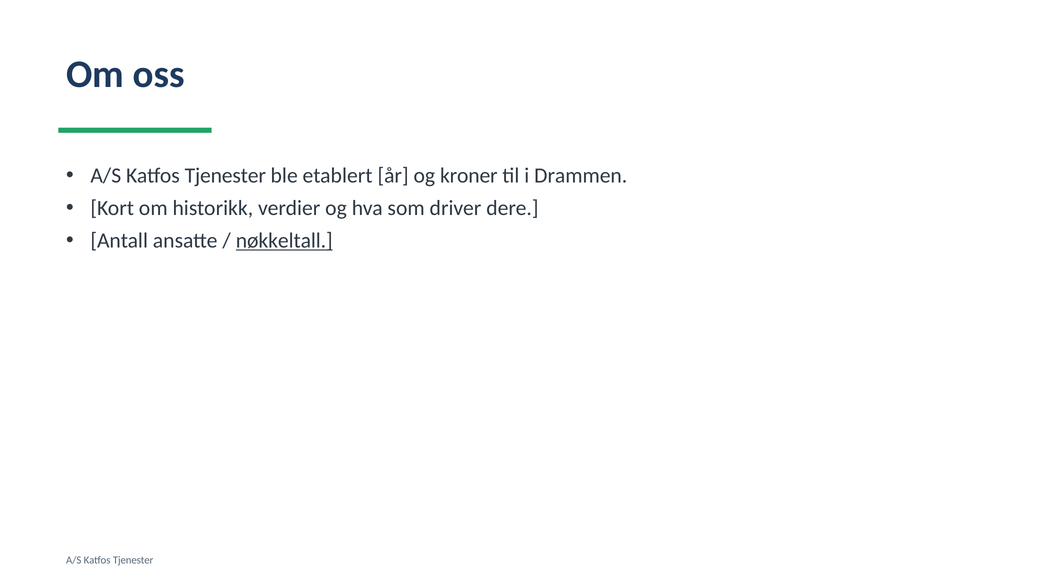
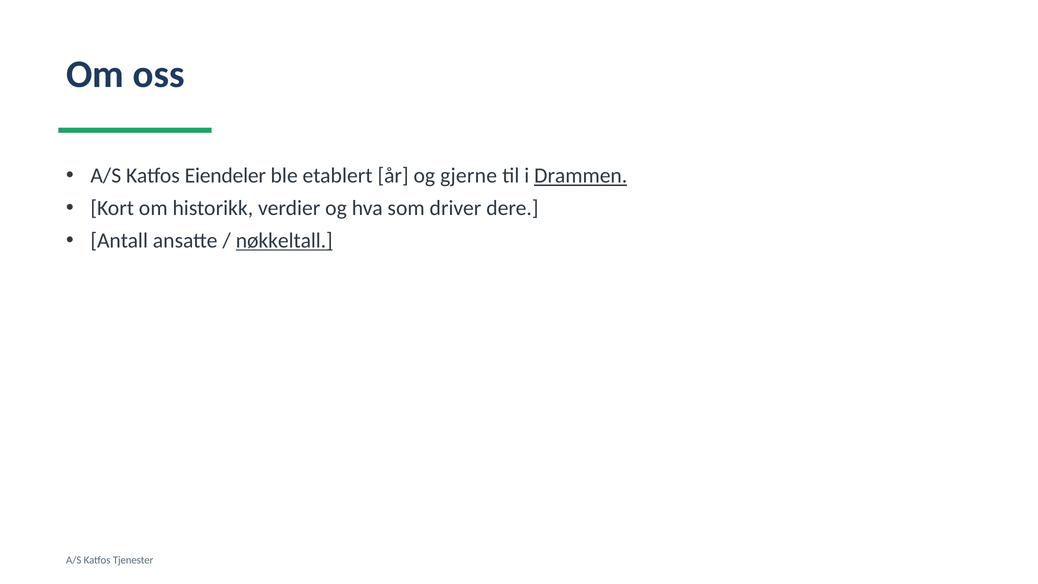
Tjenester at (225, 176): Tjenester -> Eiendeler
kroner: kroner -> gjerne
Drammen underline: none -> present
